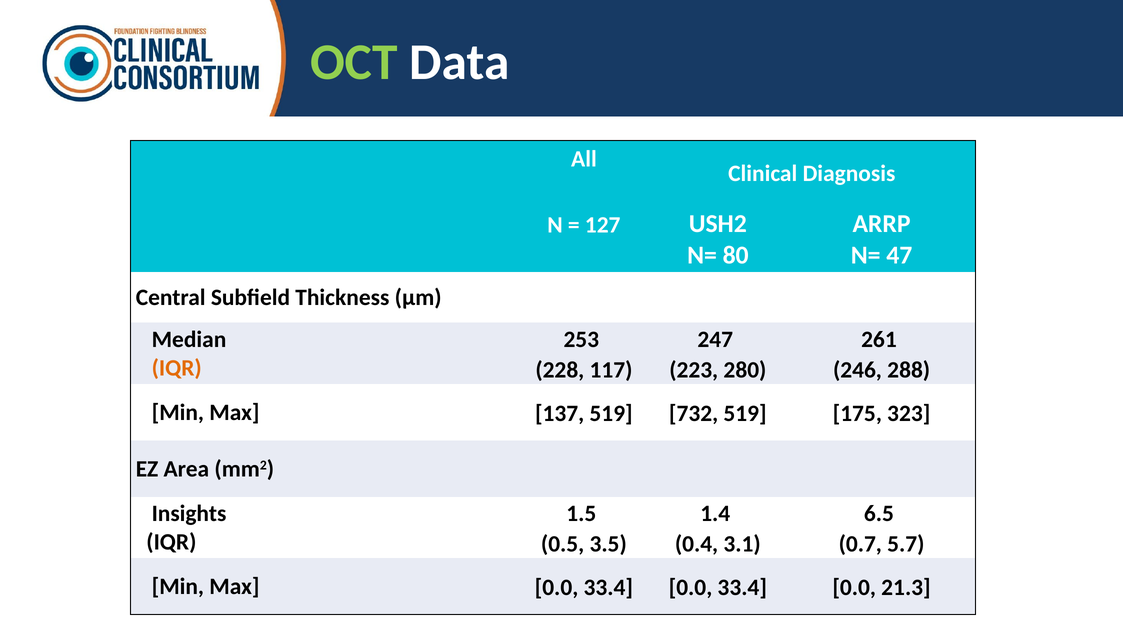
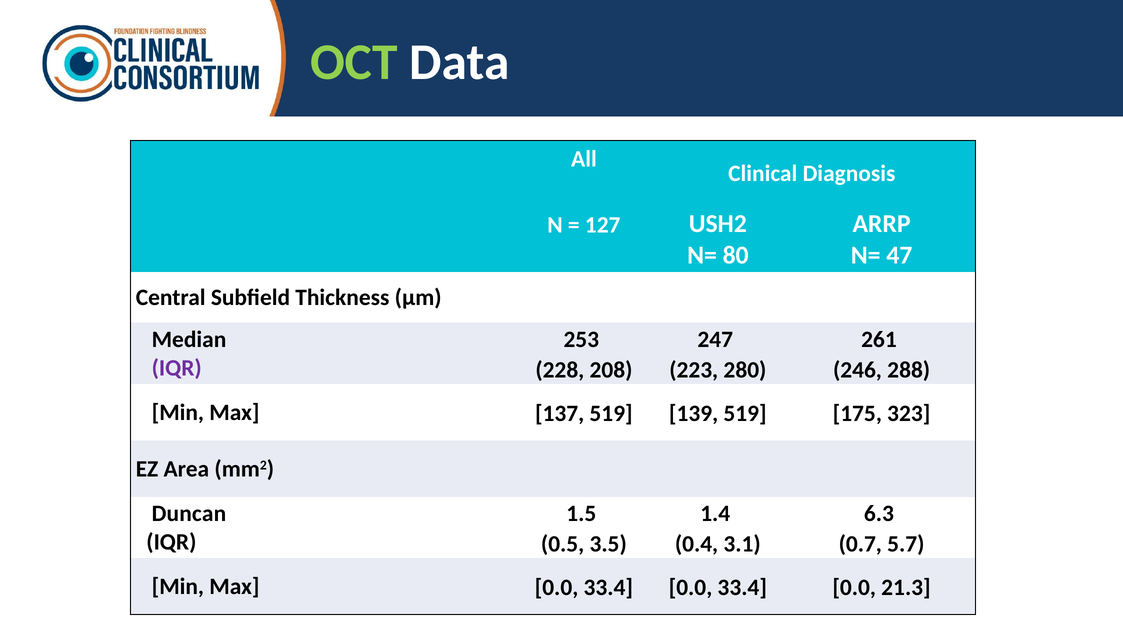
IQR at (177, 368) colour: orange -> purple
117: 117 -> 208
732: 732 -> 139
Insights: Insights -> Duncan
6.5: 6.5 -> 6.3
